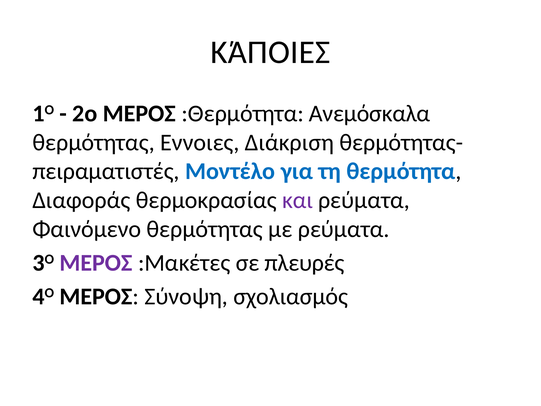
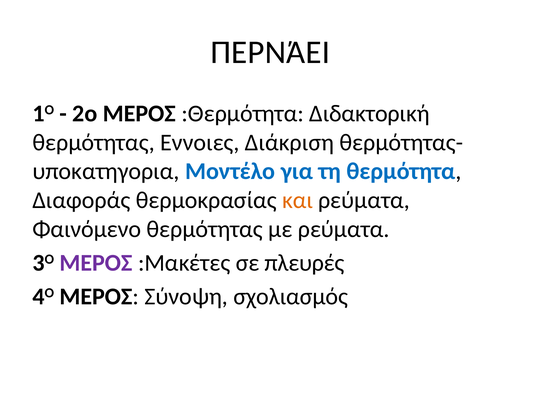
ΚΆΠΟΙΕΣ: ΚΆΠΟΙΕΣ -> ΠΕΡΝΆΕΙ
Ανεμόσκαλα: Ανεμόσκαλα -> Διδακτορική
πειραματιστές: πειραματιστές -> υποκατηγορια
και colour: purple -> orange
